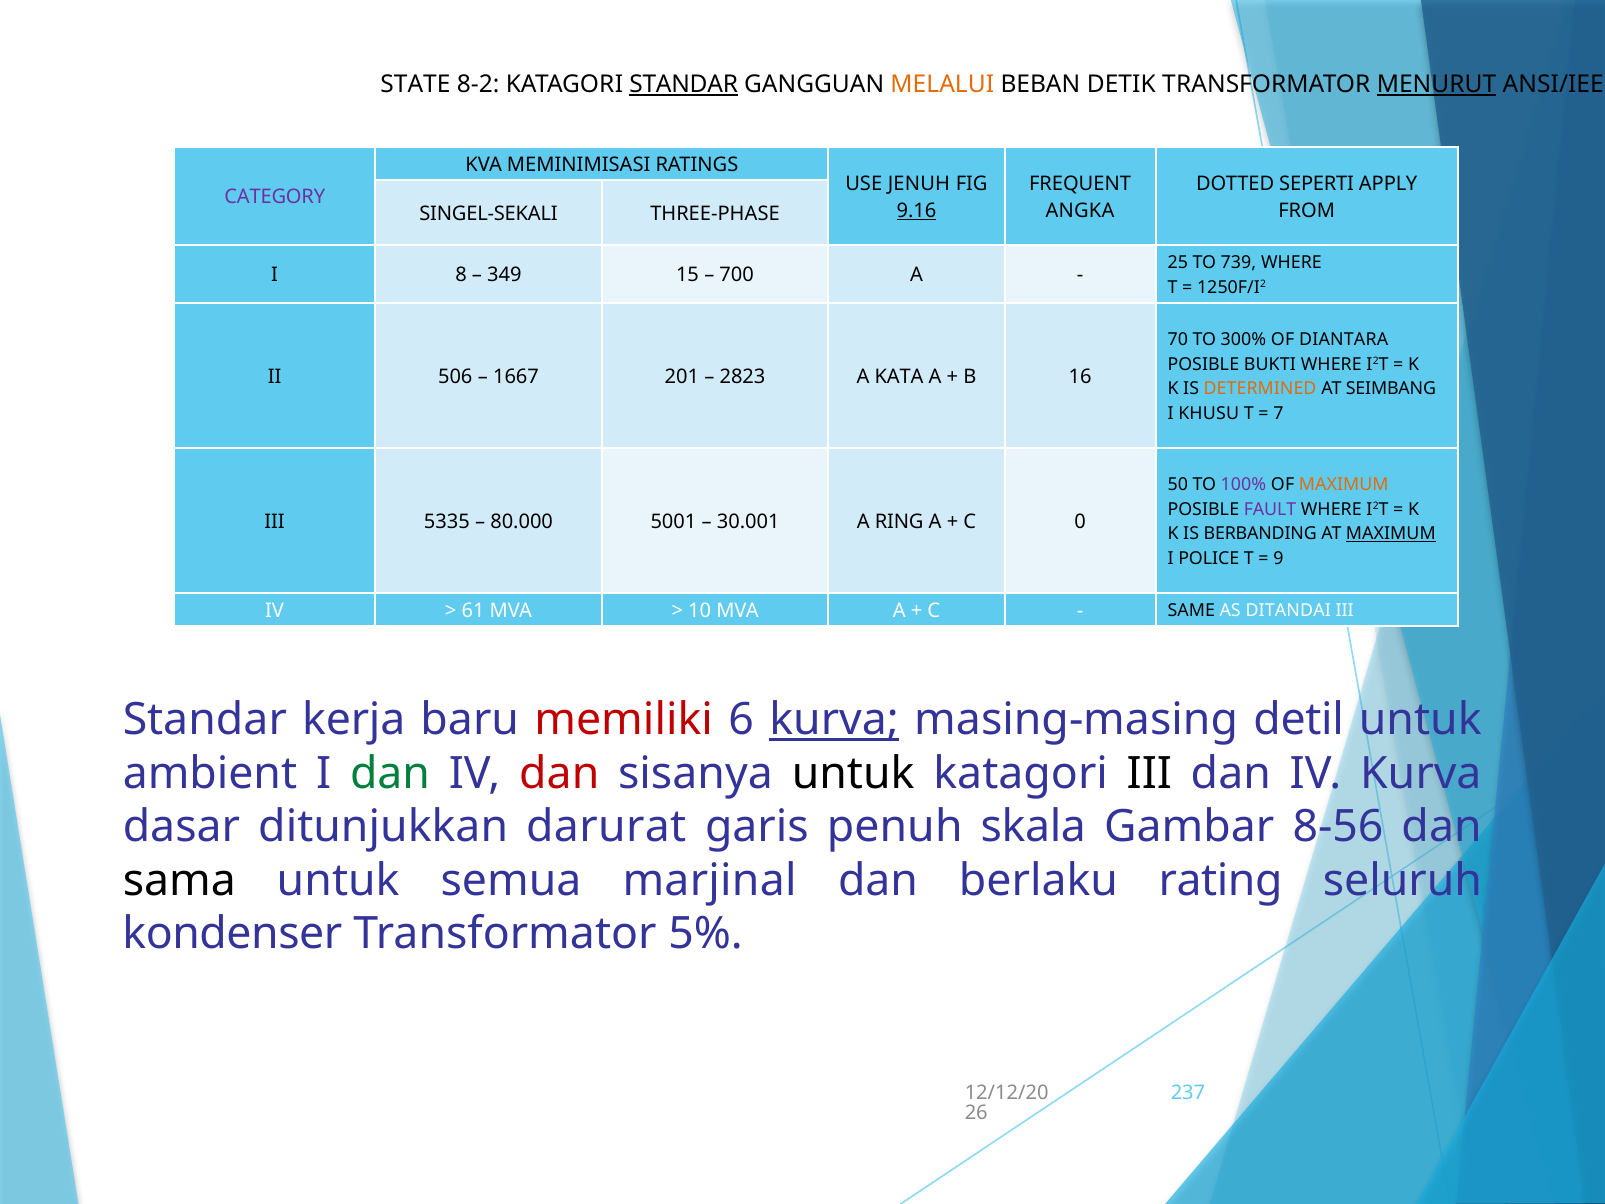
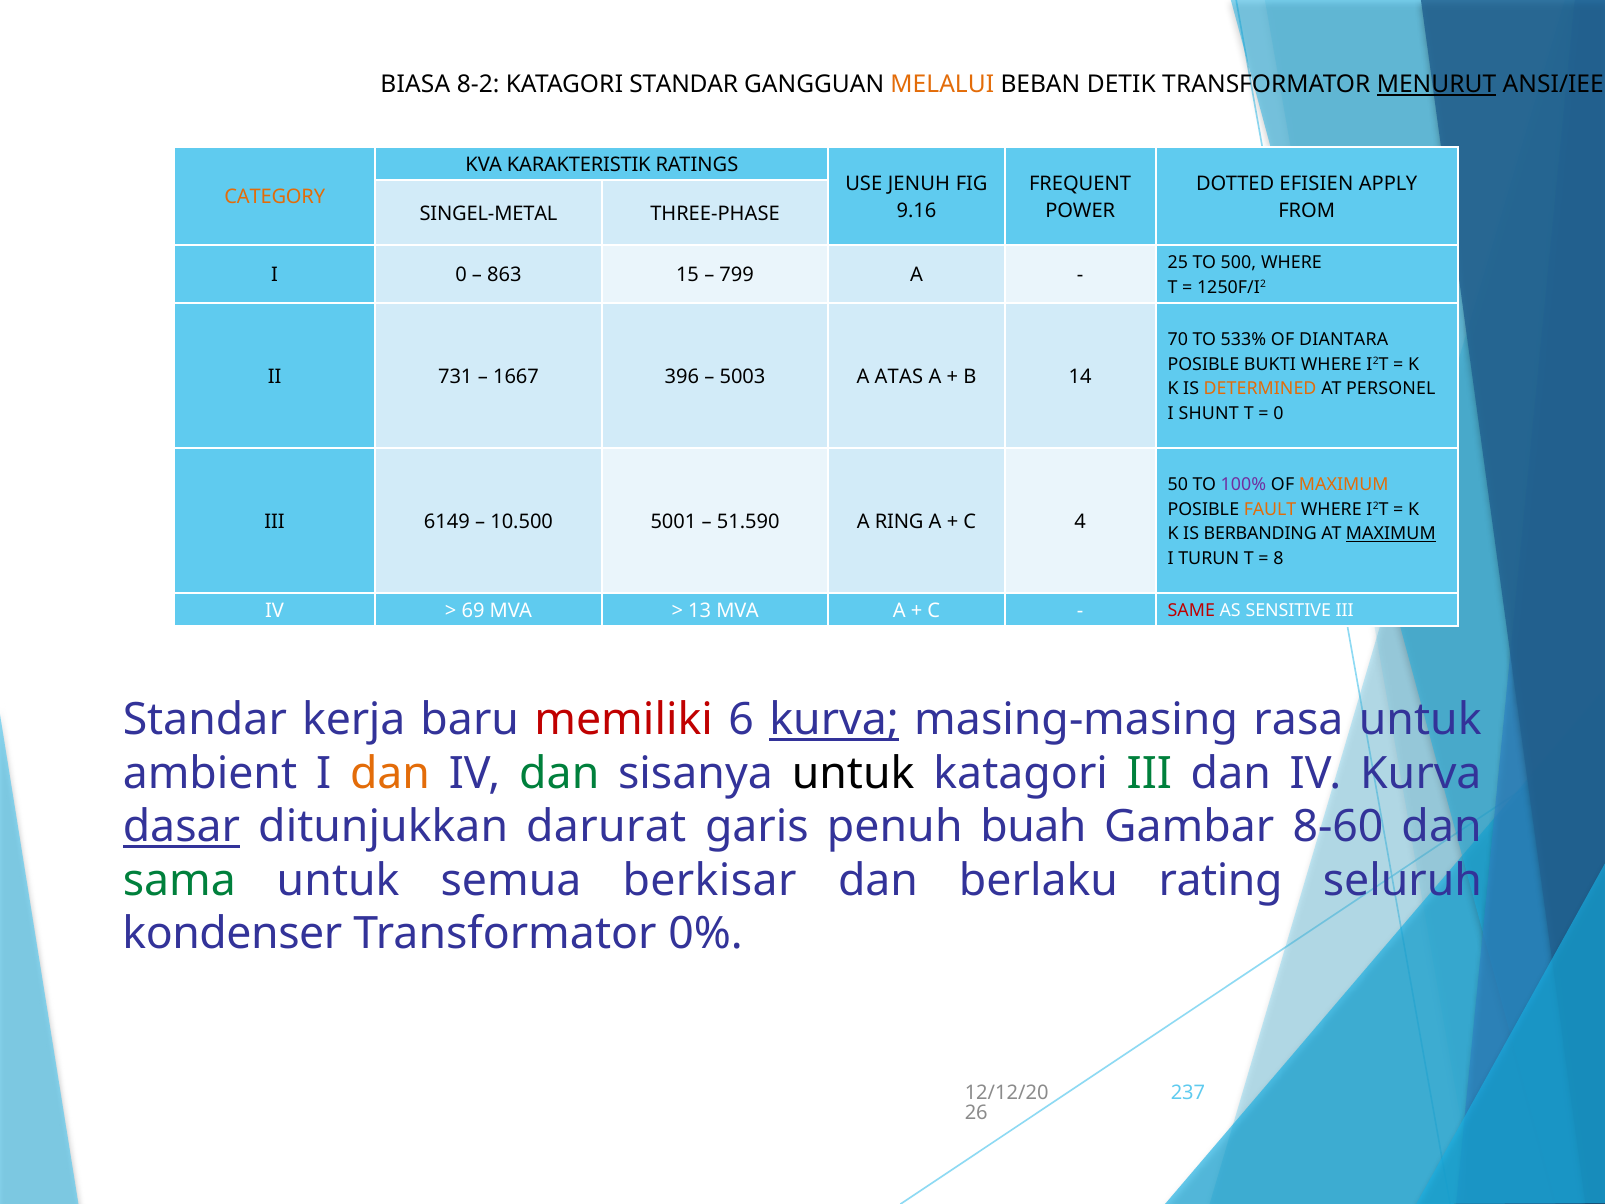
STATE: STATE -> BIASA
STANDAR at (684, 85) underline: present -> none
MEMINIMISASI: MEMINIMISASI -> KARAKTERISTIK
SEPERTI: SEPERTI -> EFISIEN
CATEGORY colour: purple -> orange
9.16 underline: present -> none
ANGKA: ANGKA -> POWER
SINGEL-SEKALI: SINGEL-SEKALI -> SINGEL-METAL
739: 739 -> 500
I 8: 8 -> 0
349: 349 -> 863
700: 700 -> 799
300%: 300% -> 533%
506: 506 -> 731
201: 201 -> 396
2823: 2823 -> 5003
KATA: KATA -> ATAS
16: 16 -> 14
SEIMBANG: SEIMBANG -> PERSONEL
KHUSU: KHUSU -> SHUNT
7 at (1278, 414): 7 -> 0
FAULT colour: purple -> orange
5335: 5335 -> 6149
80.000: 80.000 -> 10.500
30.001: 30.001 -> 51.590
0: 0 -> 4
POLICE: POLICE -> TURUN
9: 9 -> 8
61: 61 -> 69
10: 10 -> 13
SAME colour: black -> red
DITANDAI: DITANDAI -> SENSITIVE
detil: detil -> rasa
dan at (390, 773) colour: green -> orange
dan at (559, 773) colour: red -> green
III at (1149, 773) colour: black -> green
dasar underline: none -> present
skala: skala -> buah
8-56: 8-56 -> 8-60
sama colour: black -> green
marjinal: marjinal -> berkisar
5%: 5% -> 0%
